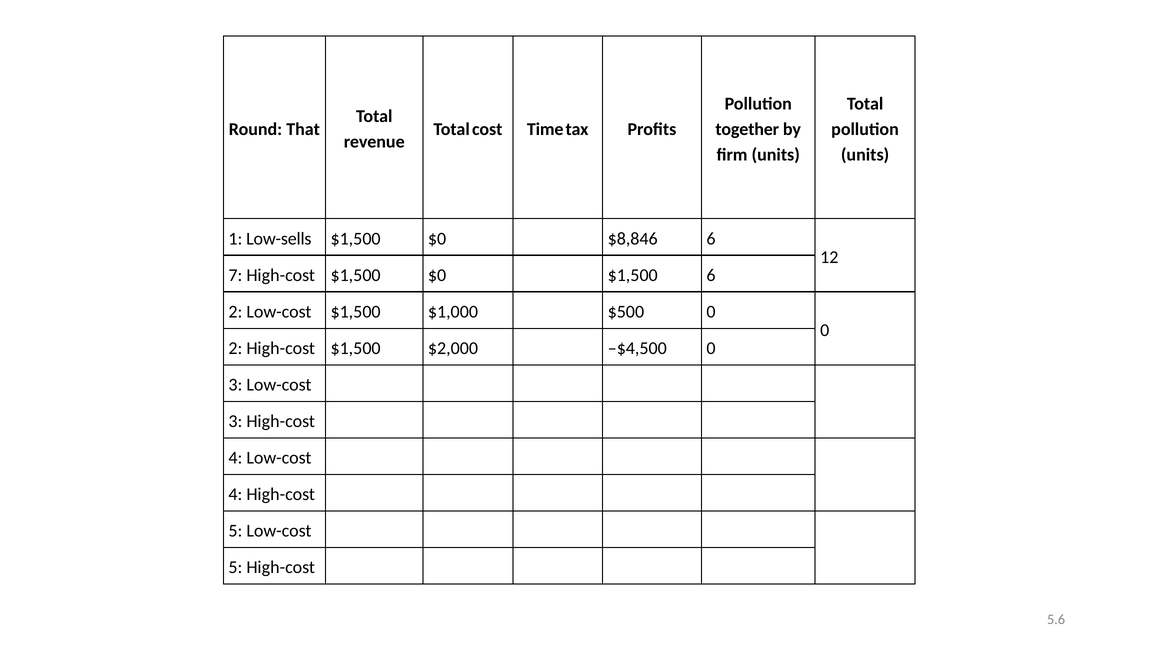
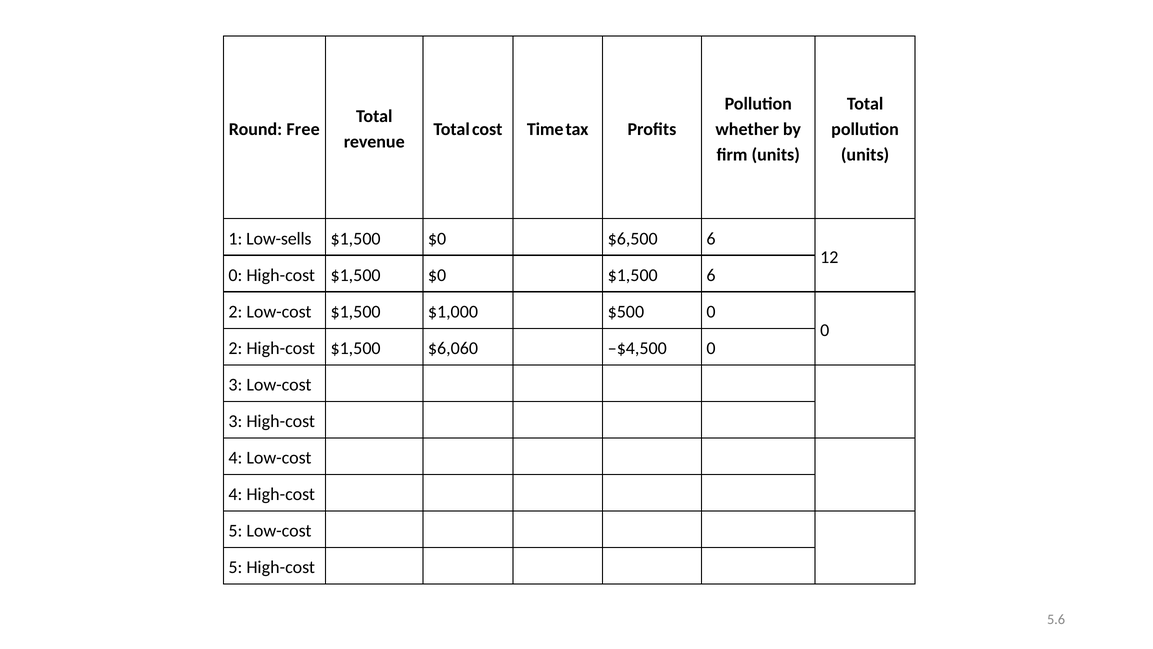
That: That -> Free
together: together -> whether
$8,846: $8,846 -> $6,500
7 at (235, 275): 7 -> 0
$2,000: $2,000 -> $6,060
